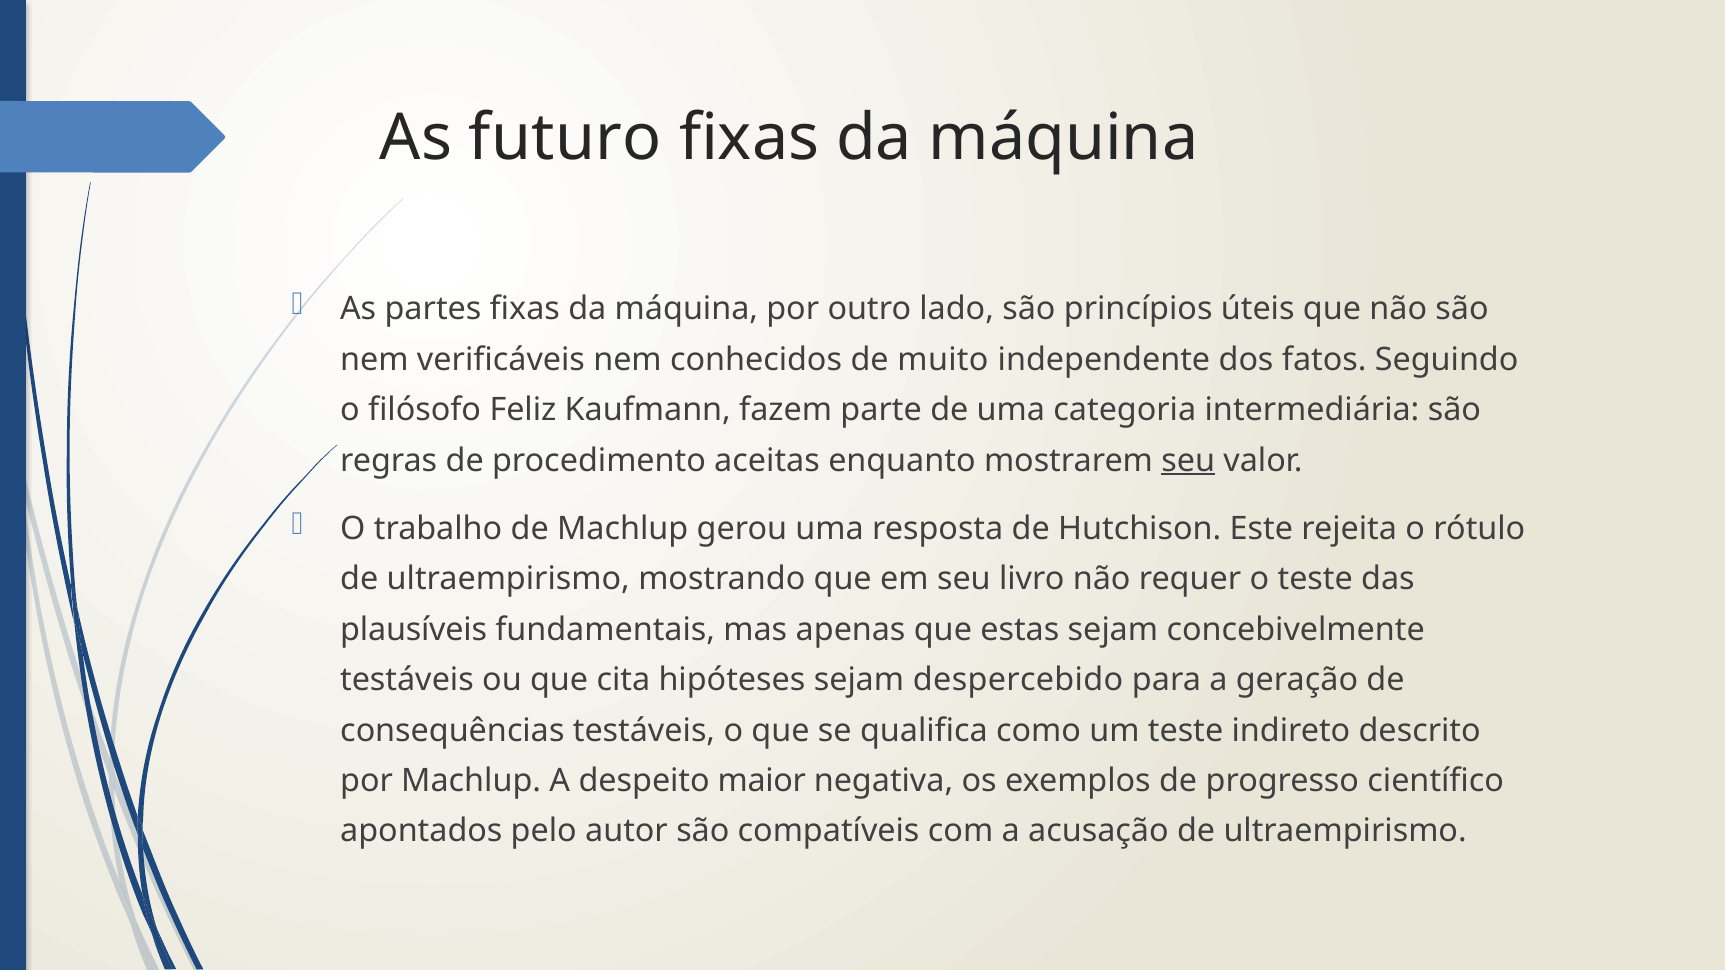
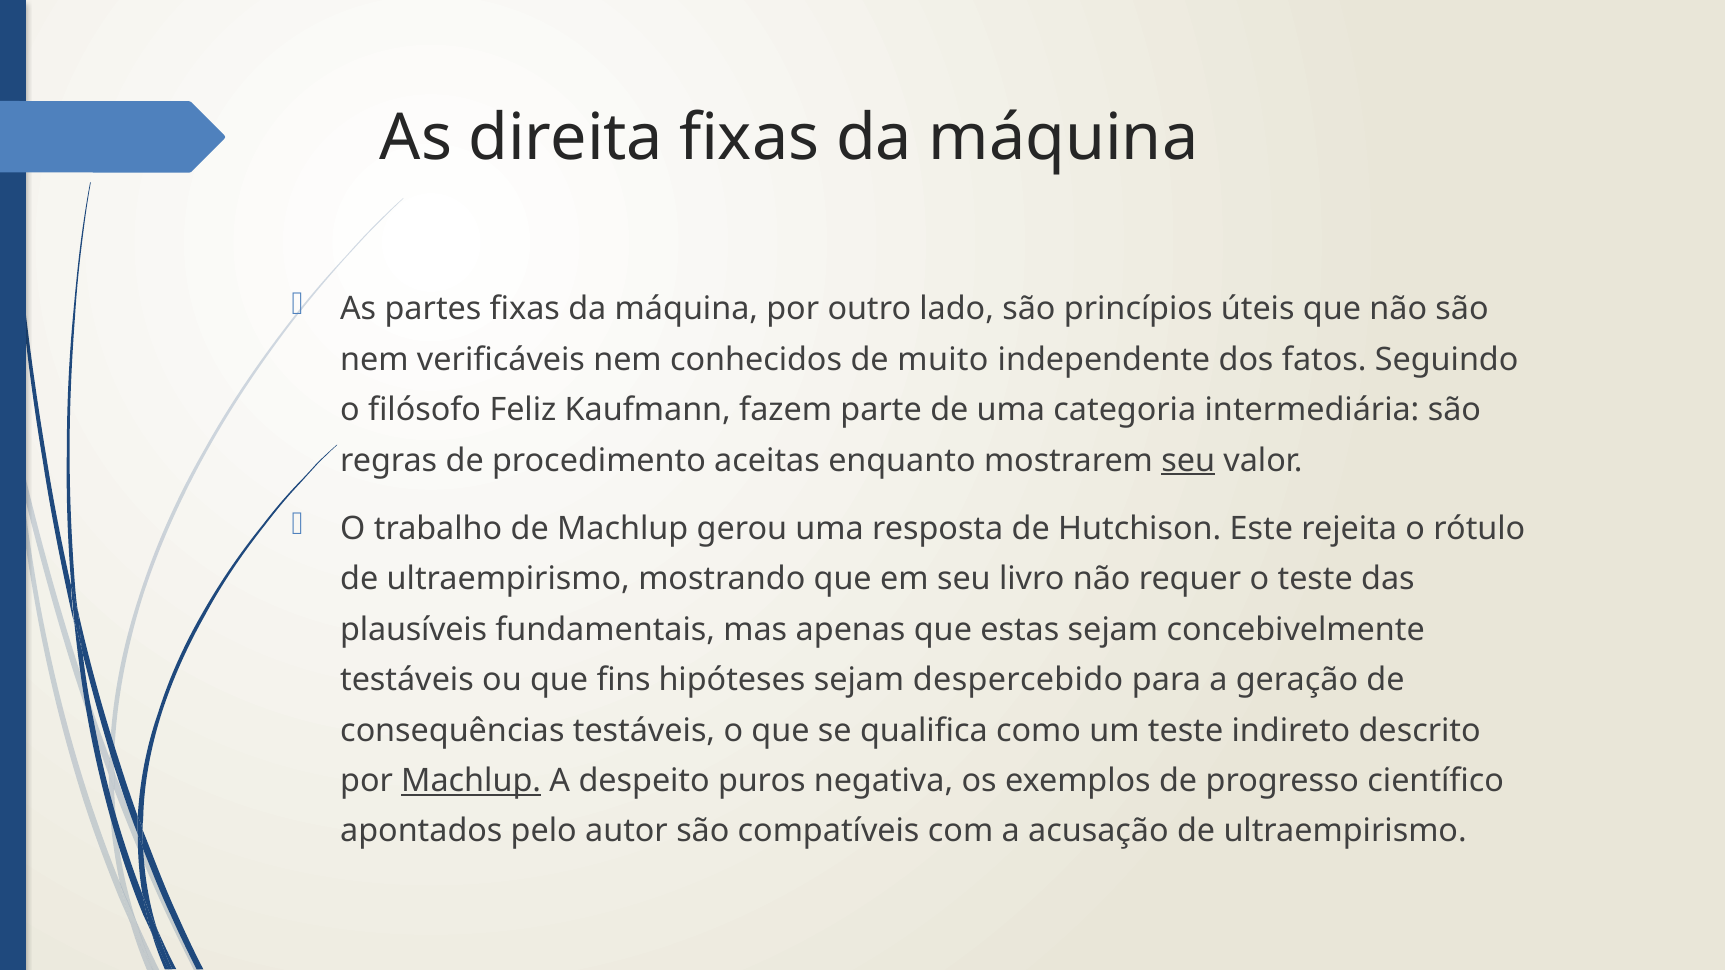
futuro: futuro -> direita
cita: cita -> fins
Machlup at (471, 781) underline: none -> present
maior: maior -> puros
